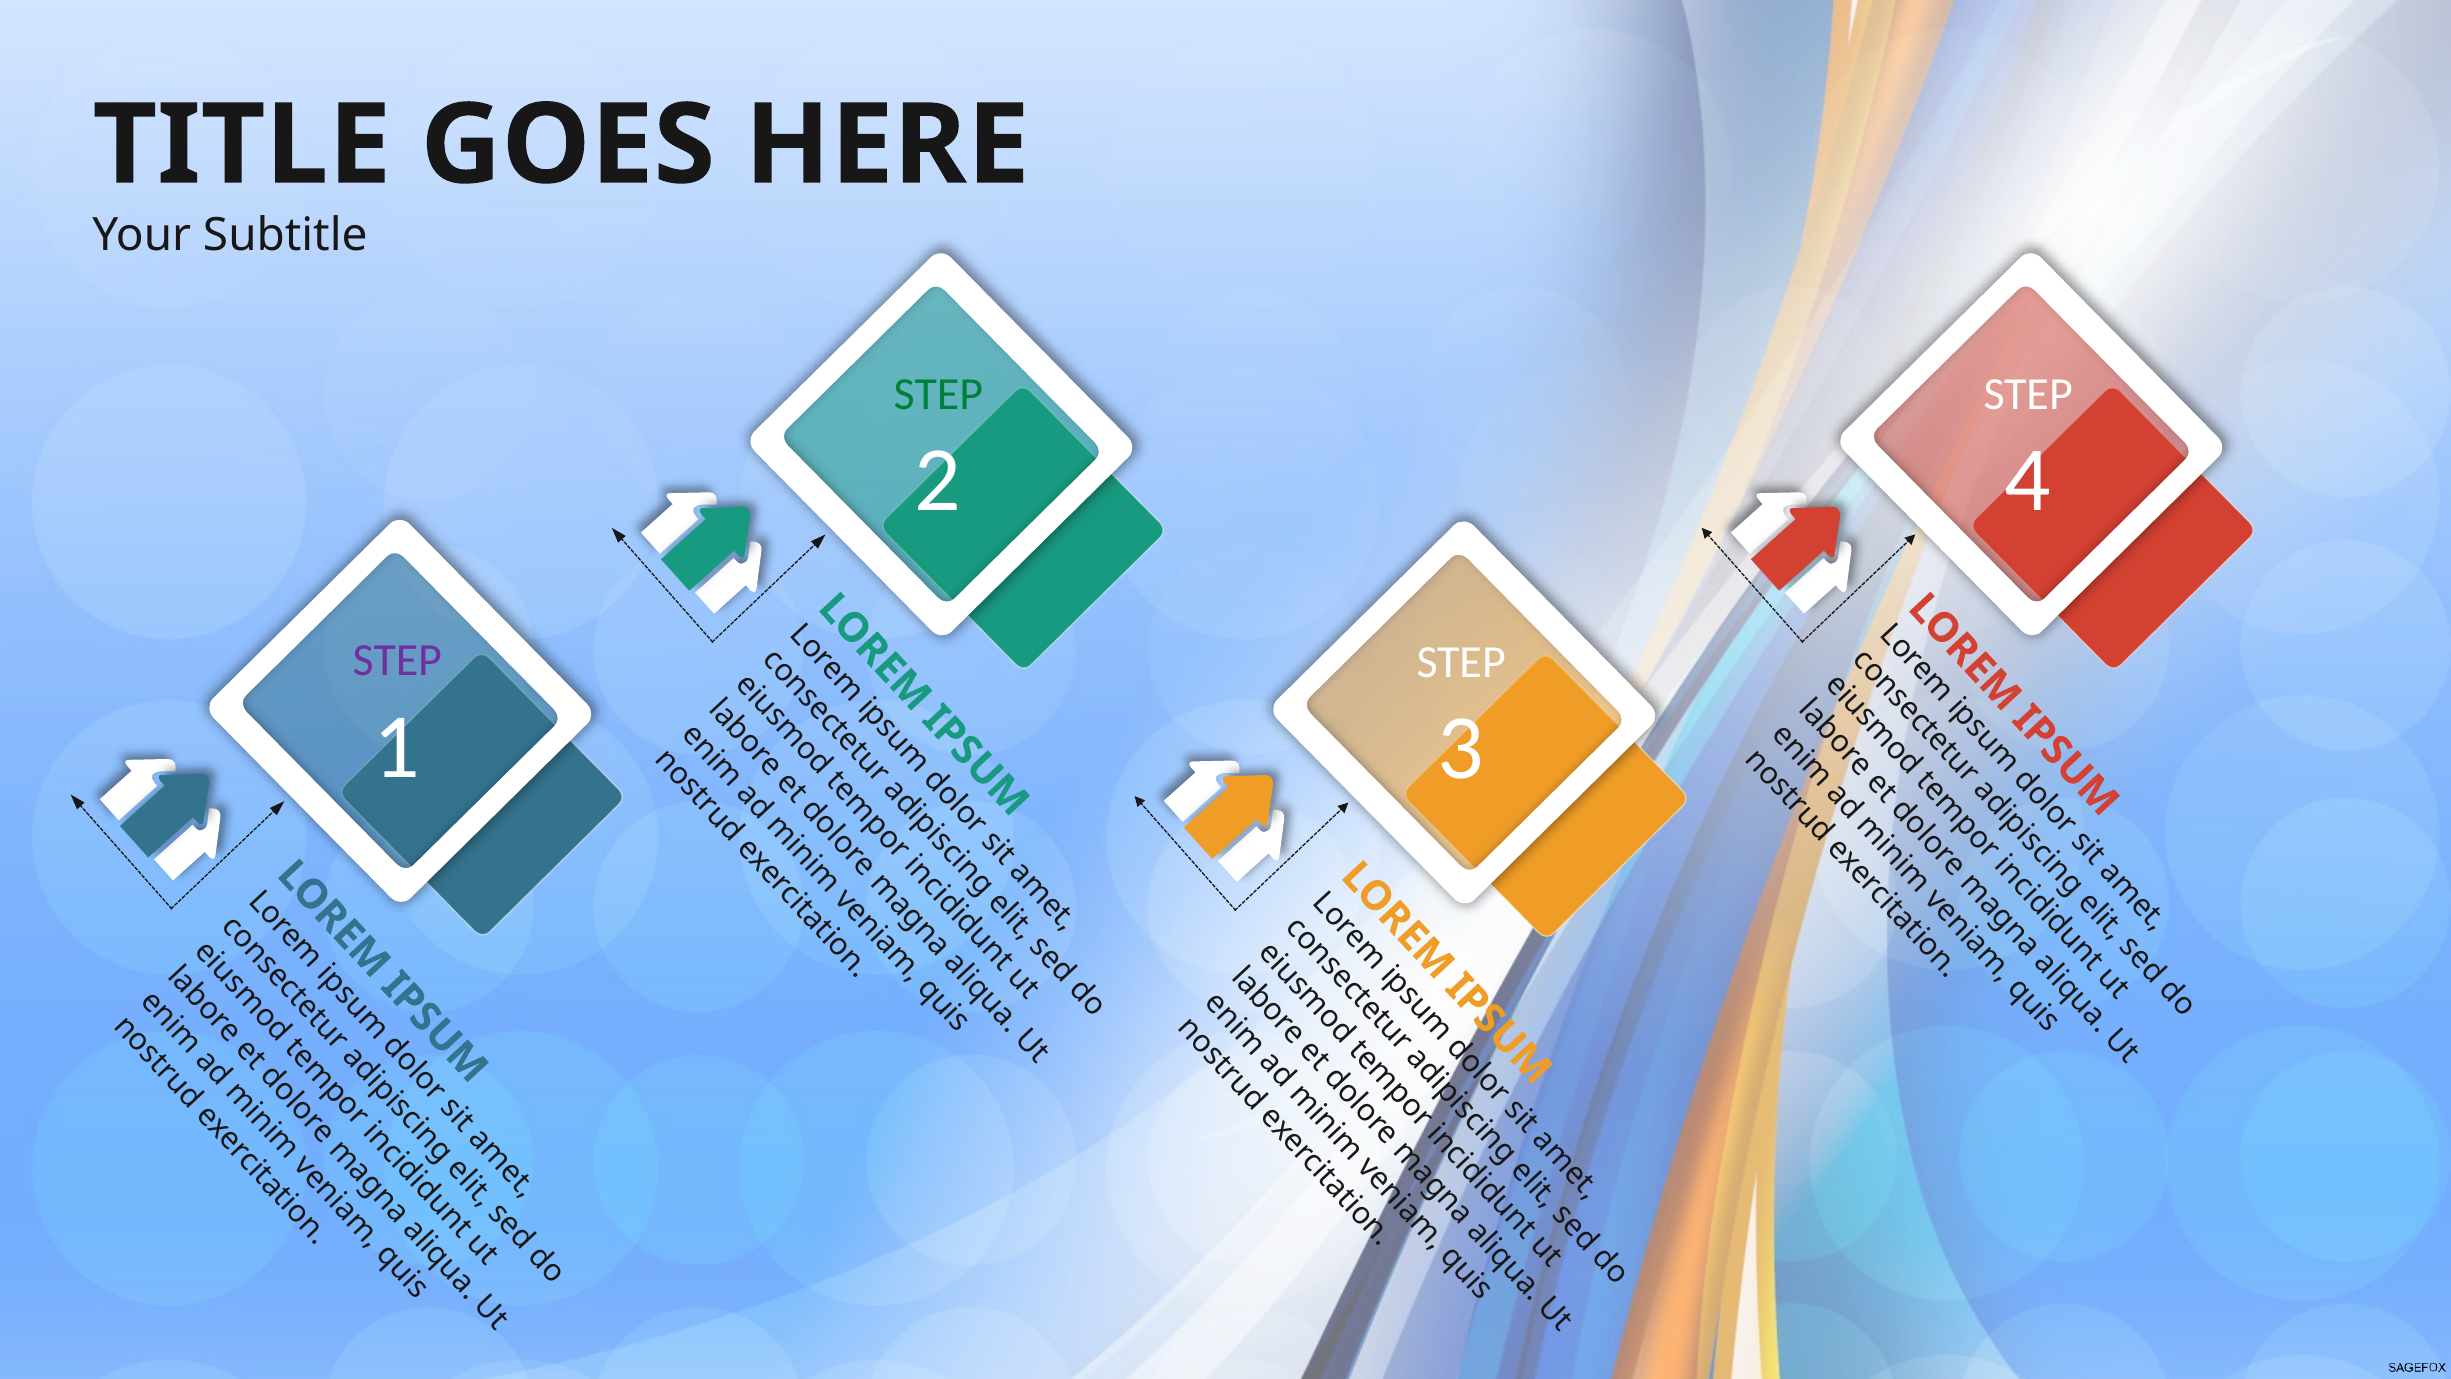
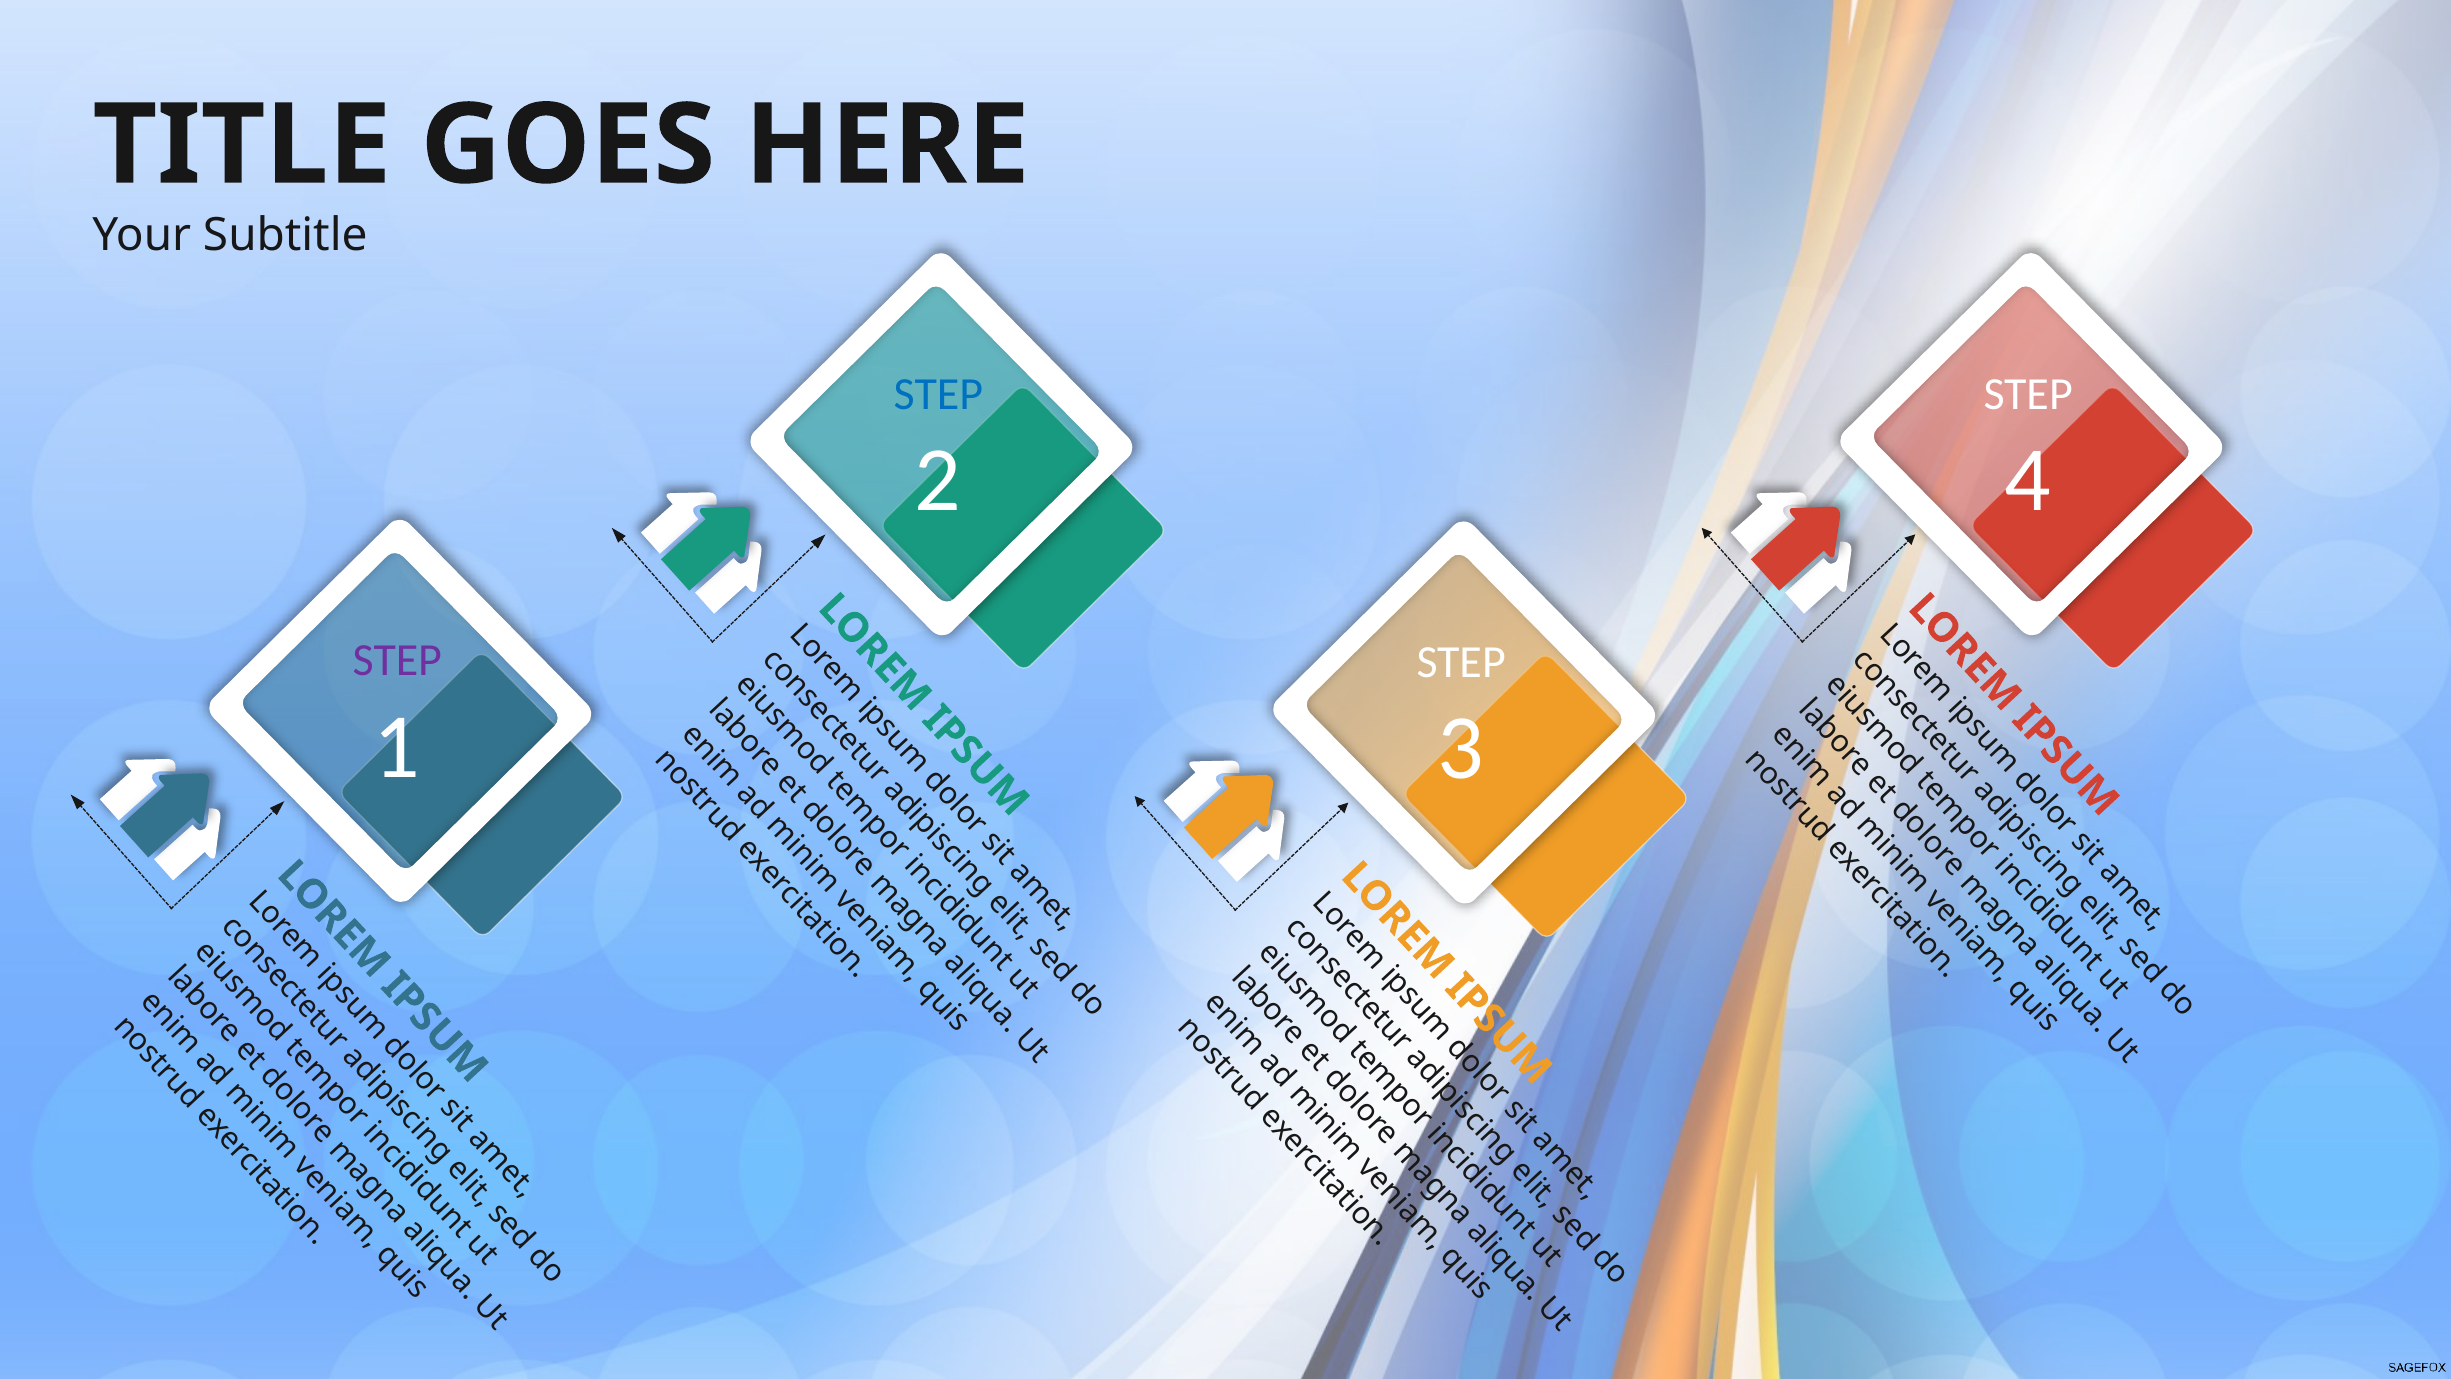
STEP at (938, 394) colour: green -> blue
